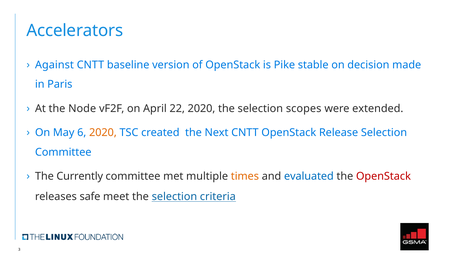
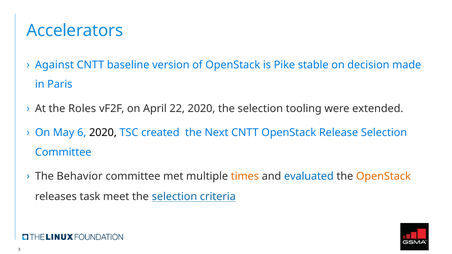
Node: Node -> Roles
scopes: scopes -> tooling
2020 at (103, 133) colour: orange -> black
Currently: Currently -> Behavior
OpenStack at (383, 176) colour: red -> orange
safe: safe -> task
